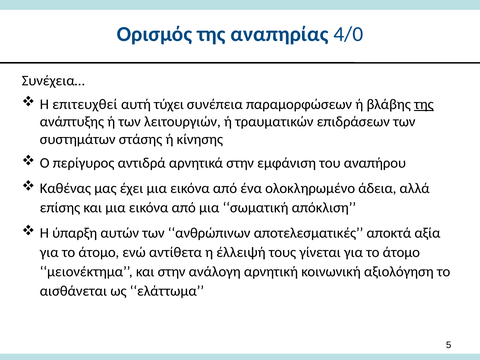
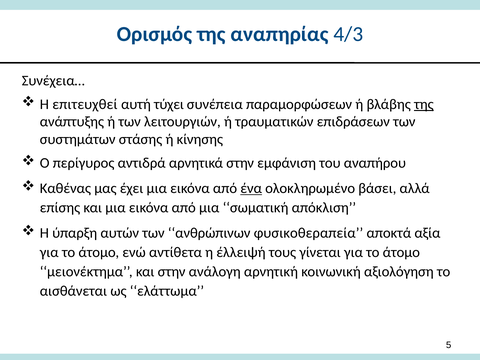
4/0: 4/0 -> 4/3
ένα underline: none -> present
άδεια: άδεια -> βάσει
αποτελεσματικές: αποτελεσματικές -> φυσικοθεραπεία
